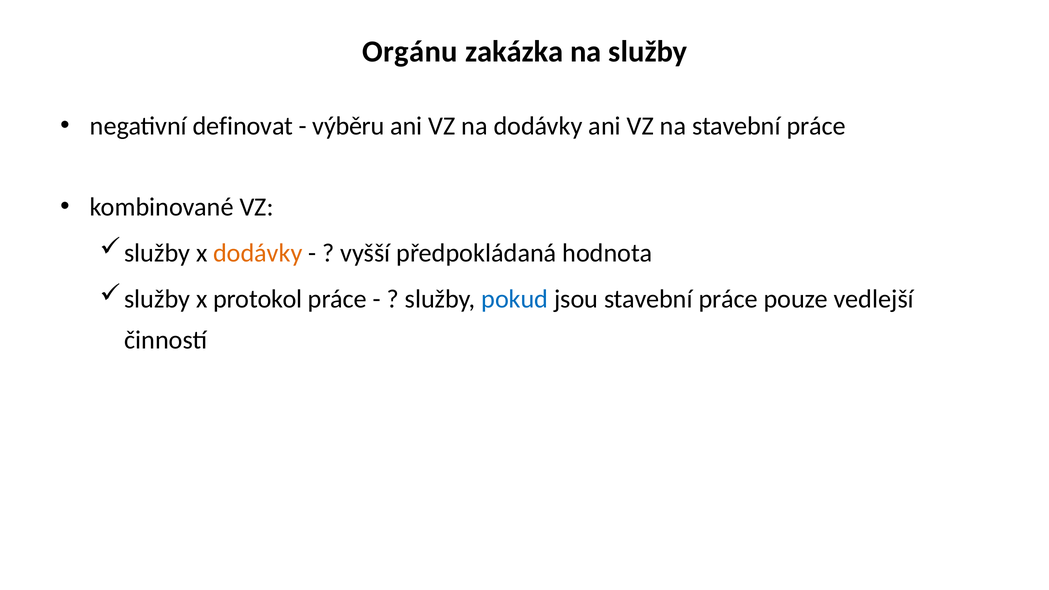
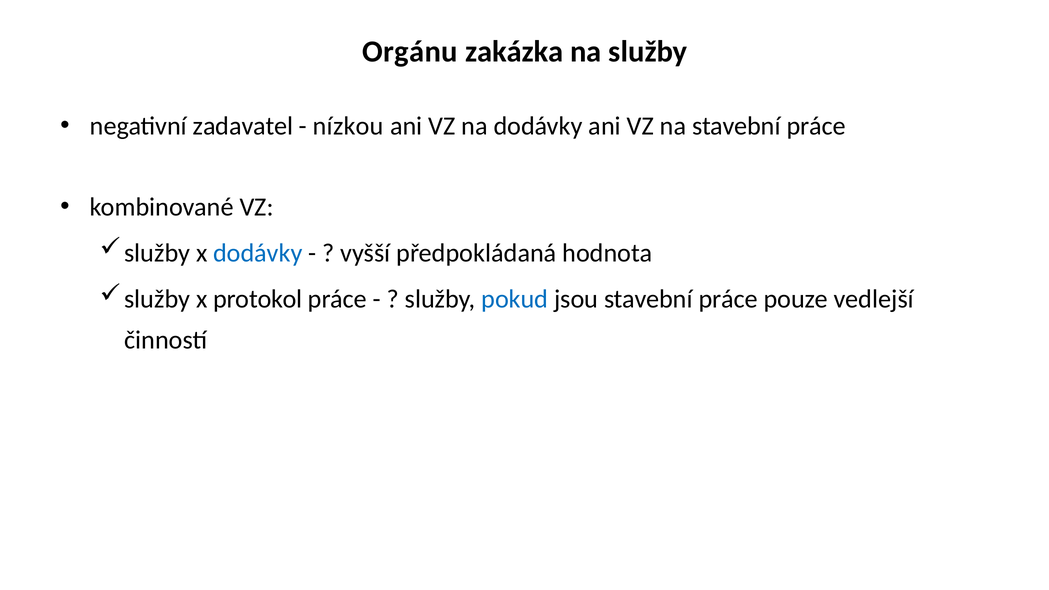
definovat: definovat -> zadavatel
výběru: výběru -> nízkou
dodávky at (258, 253) colour: orange -> blue
